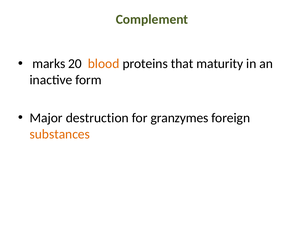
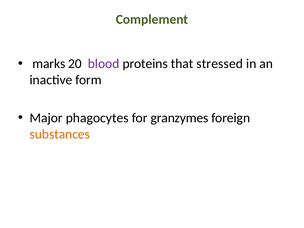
blood colour: orange -> purple
maturity: maturity -> stressed
destruction: destruction -> phagocytes
